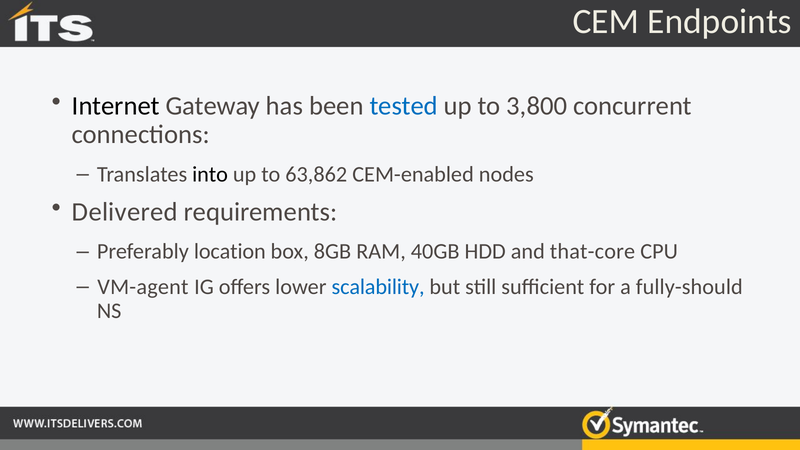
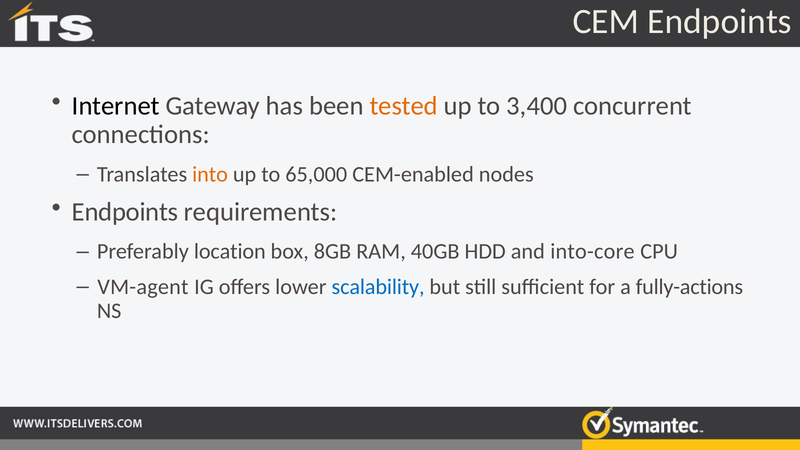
tested colour: blue -> orange
3,800: 3,800 -> 3,400
into colour: black -> orange
63,862: 63,862 -> 65,000
Delivered at (125, 212): Delivered -> Endpoints
that-core: that-core -> into-core
fully-should: fully-should -> fully-actions
